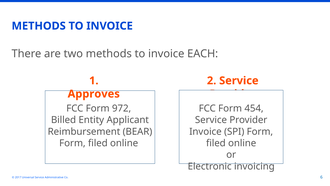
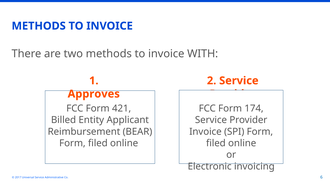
EACH: EACH -> WITH
972: 972 -> 421
454: 454 -> 174
